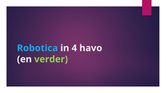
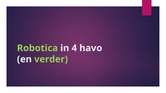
Robotica colour: light blue -> light green
